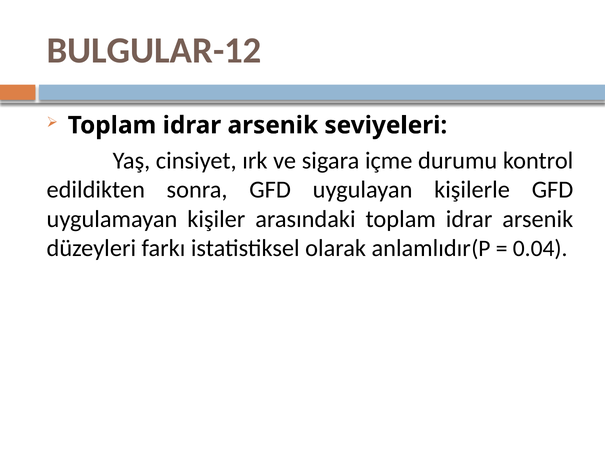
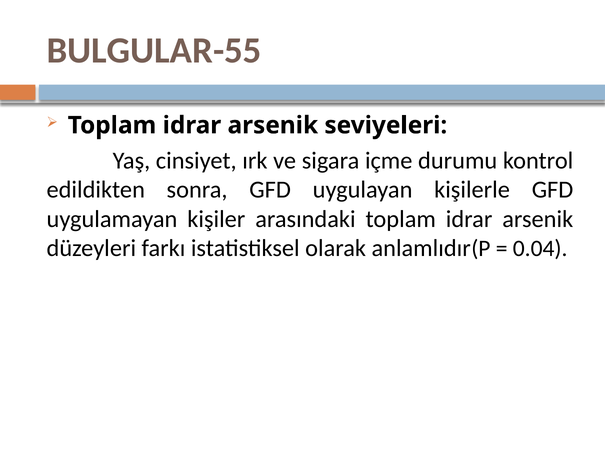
BULGULAR-12: BULGULAR-12 -> BULGULAR-55
